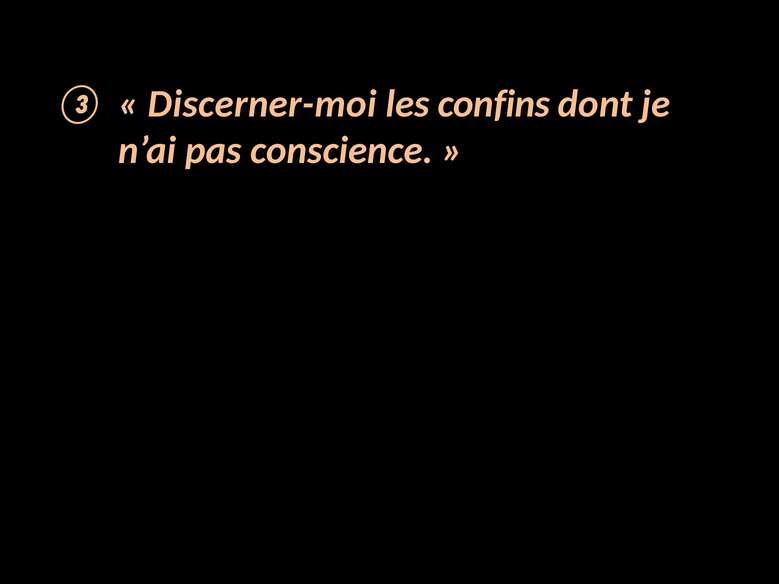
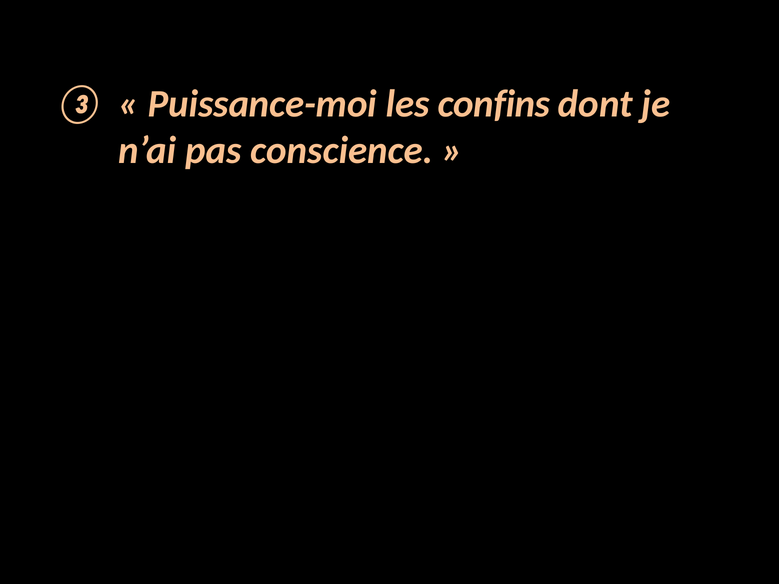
Discerner-moi: Discerner-moi -> Puissance-moi
